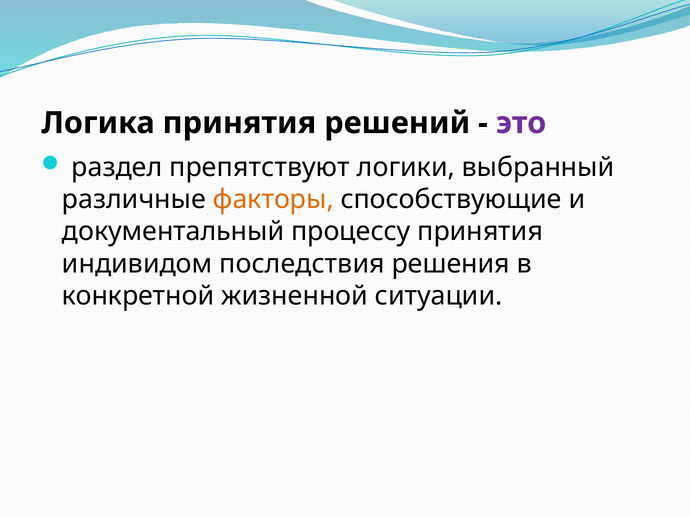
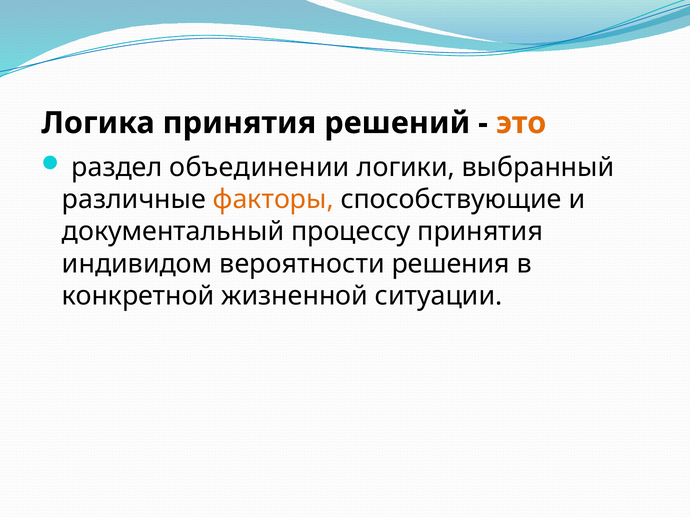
это colour: purple -> orange
препятствуют: препятствуют -> объединении
последствия: последствия -> вероятности
